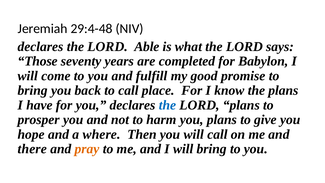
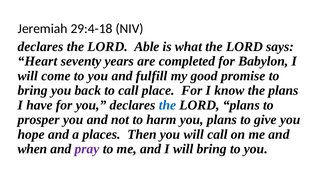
29:4-48: 29:4-48 -> 29:4-18
Those: Those -> Heart
where: where -> places
there: there -> when
pray colour: orange -> purple
